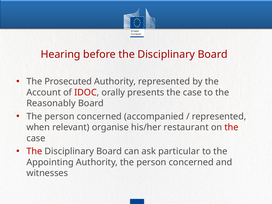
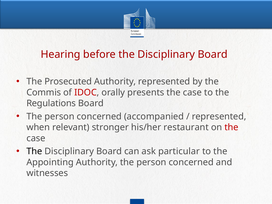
Account: Account -> Commis
Reasonably: Reasonably -> Regulations
organise: organise -> stronger
The at (34, 151) colour: red -> black
